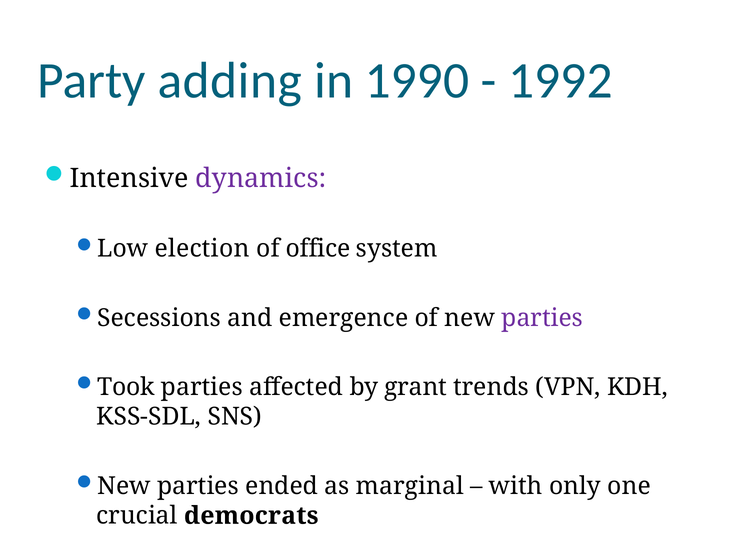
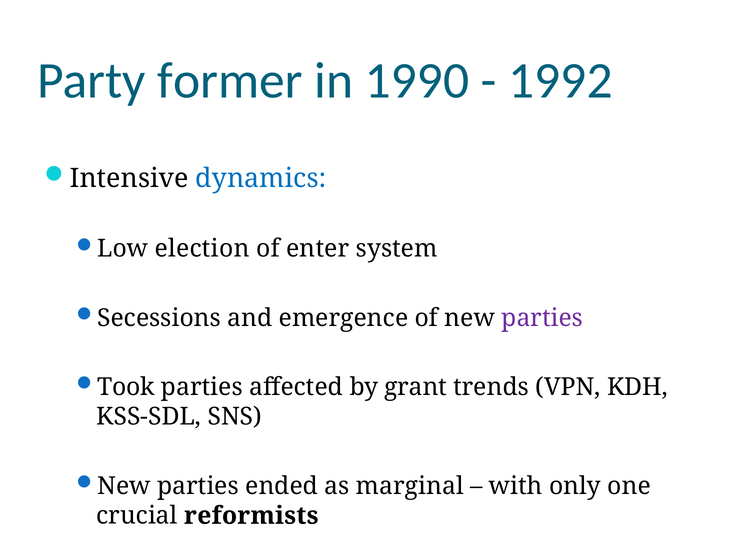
adding: adding -> former
dynamics colour: purple -> blue
office: office -> enter
democrats: democrats -> reformists
